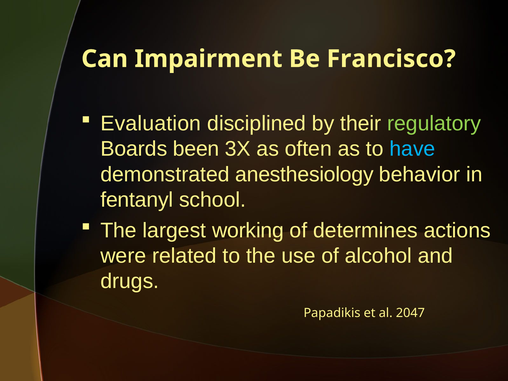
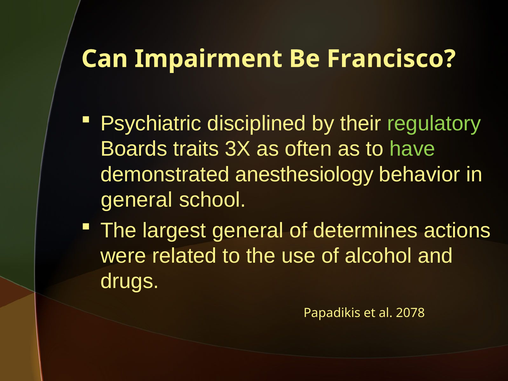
Evaluation: Evaluation -> Psychiatric
been: been -> traits
have colour: light blue -> light green
fentanyl at (137, 200): fentanyl -> general
largest working: working -> general
2047: 2047 -> 2078
